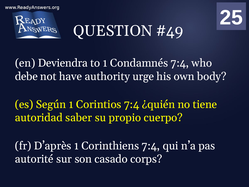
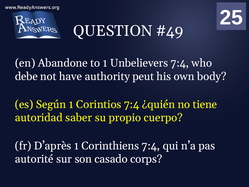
Deviendra: Deviendra -> Abandone
Condamnés: Condamnés -> Unbelievers
urge: urge -> peut
